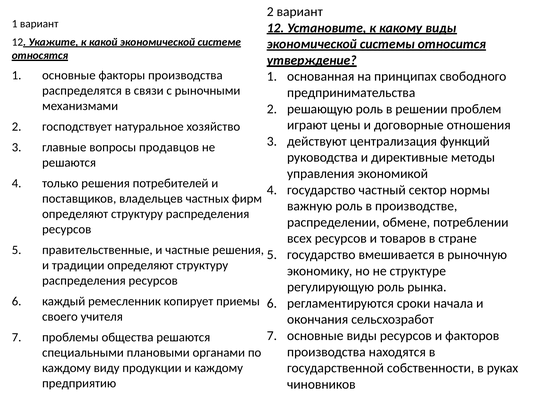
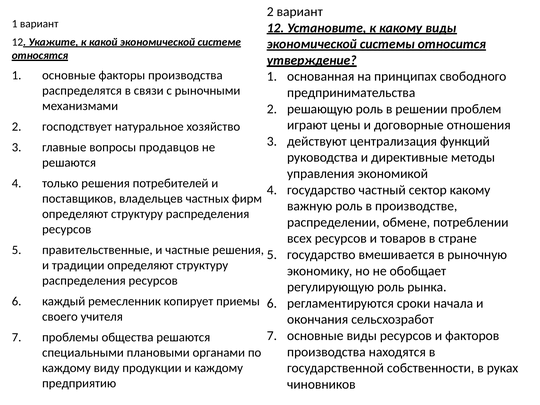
сектор нормы: нормы -> какому
структуре: структуре -> обобщает
